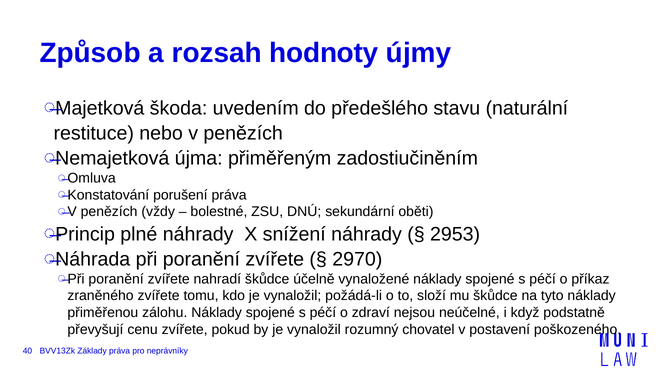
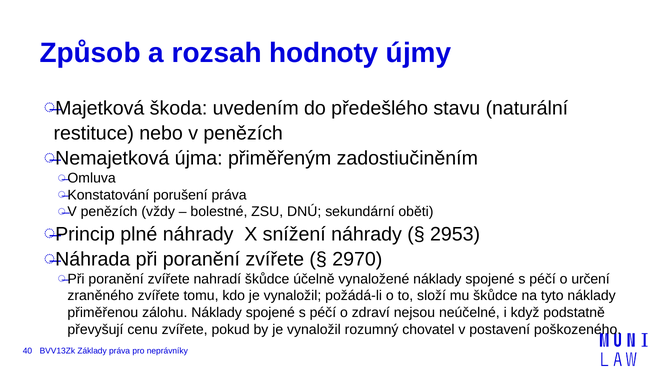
příkaz: příkaz -> určení
